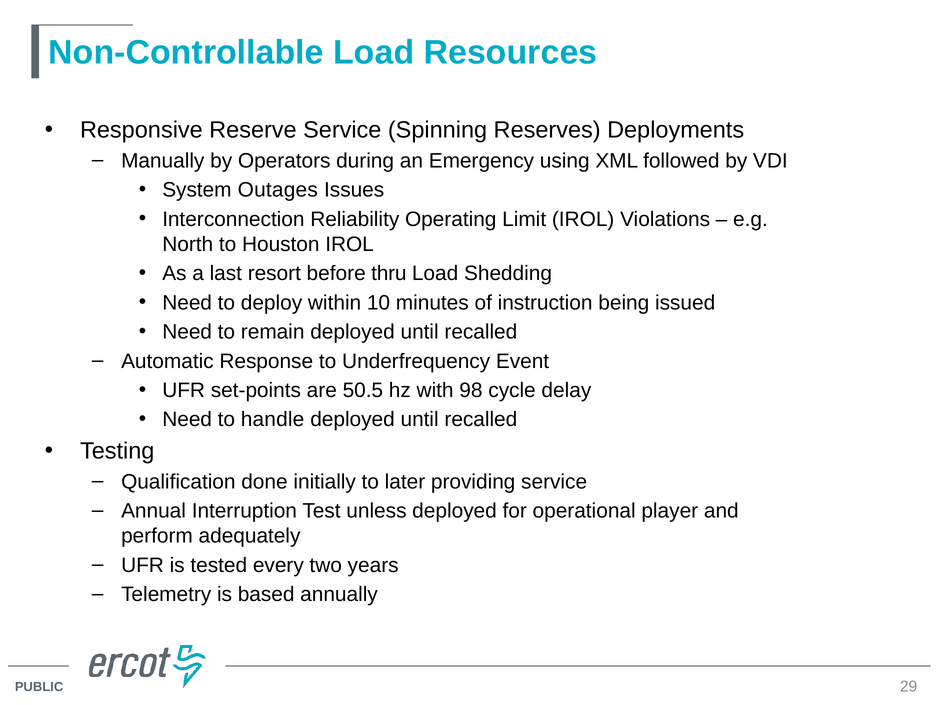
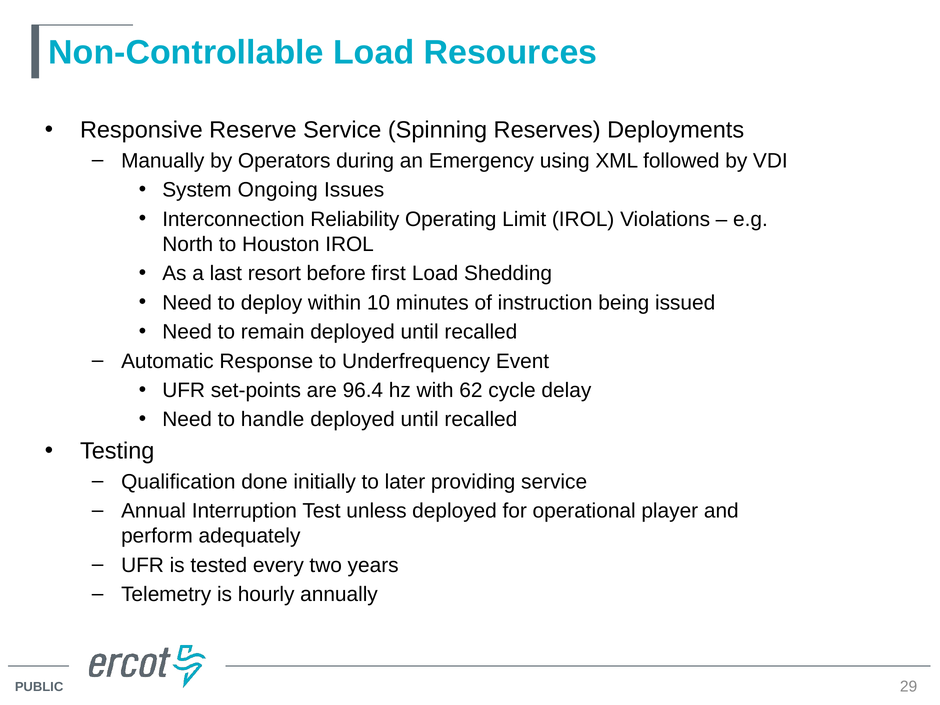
Outages: Outages -> Ongoing
thru: thru -> first
50.5: 50.5 -> 96.4
98: 98 -> 62
based: based -> hourly
